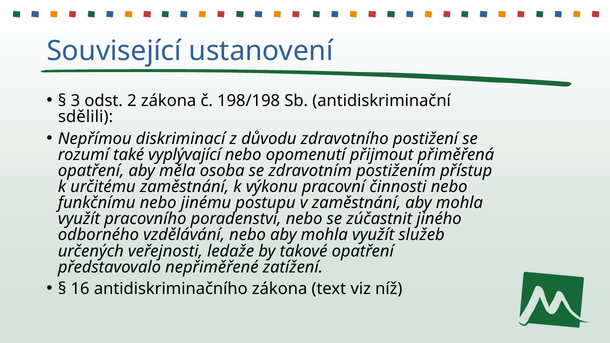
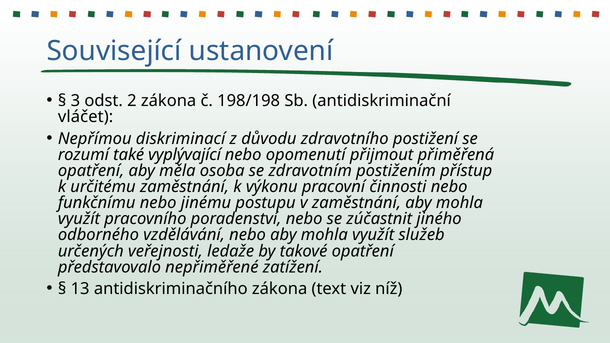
sdělili: sdělili -> vláčet
16: 16 -> 13
